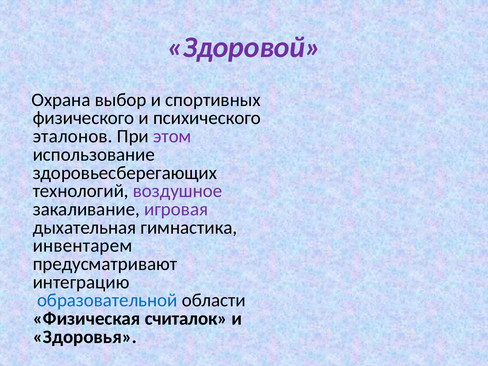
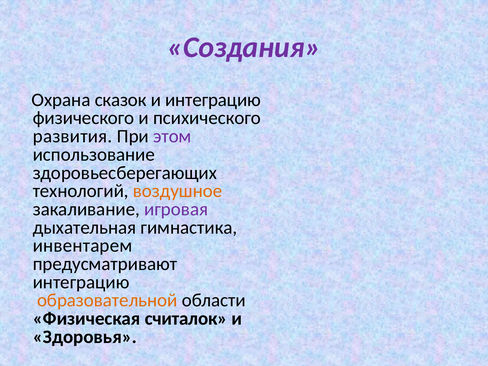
Здоровой: Здоровой -> Создания
выбор: выбор -> сказок
и спортивных: спортивных -> интеграцию
эталонов: эталонов -> развития
воздушное colour: purple -> orange
образовательной colour: blue -> orange
